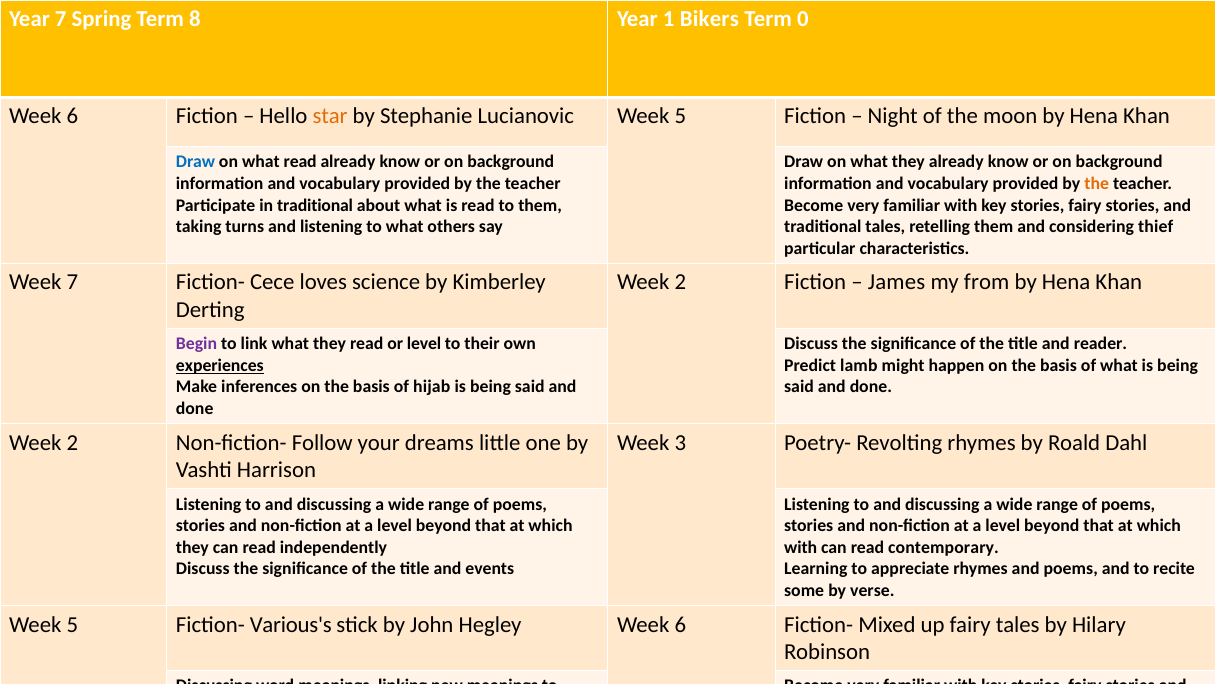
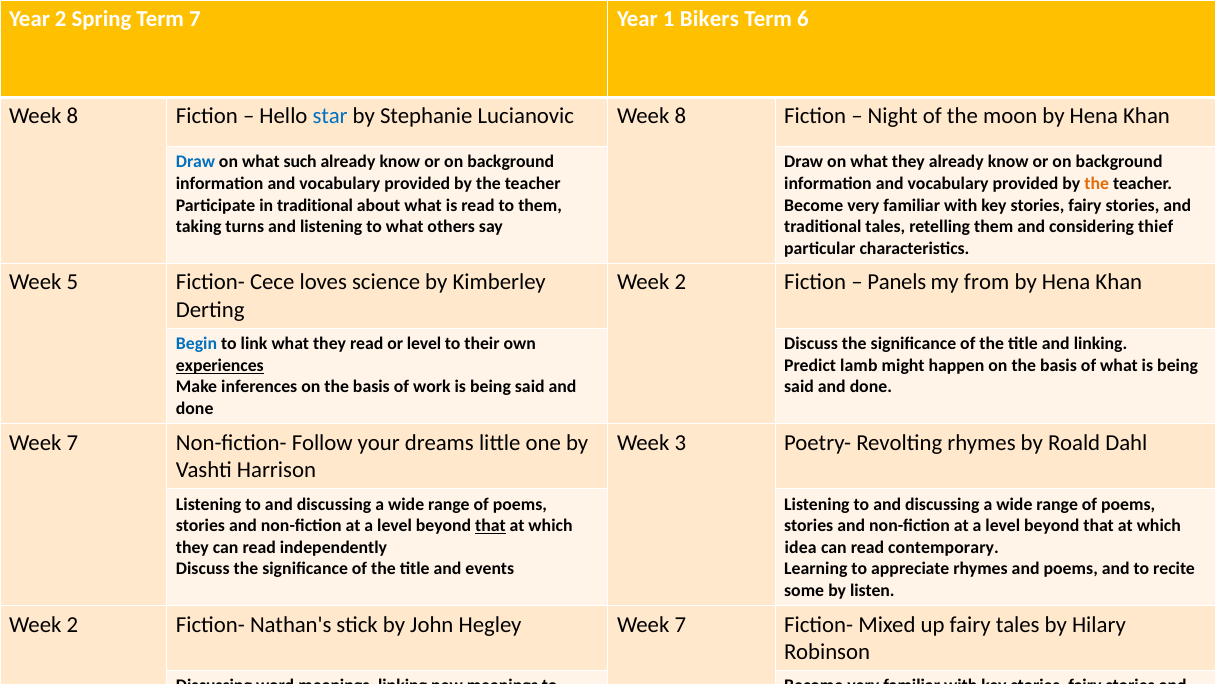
Year 7: 7 -> 2
Term 8: 8 -> 7
0: 0 -> 6
6 at (72, 116): 6 -> 8
star colour: orange -> blue
Lucianovic Week 5: 5 -> 8
what read: read -> such
7 at (72, 282): 7 -> 5
James: James -> Panels
Begin colour: purple -> blue
and reader: reader -> linking
hijab: hijab -> work
2 at (72, 443): 2 -> 7
that at (490, 526) underline: none -> present
with at (801, 547): with -> idea
verse: verse -> listen
5 at (72, 624): 5 -> 2
Various's: Various's -> Nathan's
Hegley Week 6: 6 -> 7
